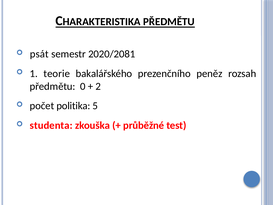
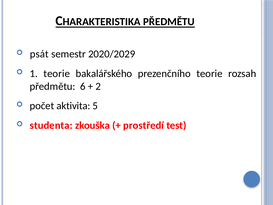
2020/2081: 2020/2081 -> 2020/2029
prezenčního peněz: peněz -> teorie
0: 0 -> 6
politika: politika -> aktivita
průběžné: průběžné -> prostředí
